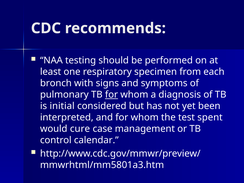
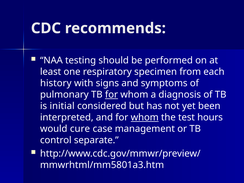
bronch: bronch -> history
whom at (145, 117) underline: none -> present
spent: spent -> hours
calendar: calendar -> separate
